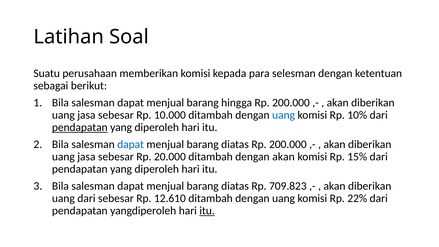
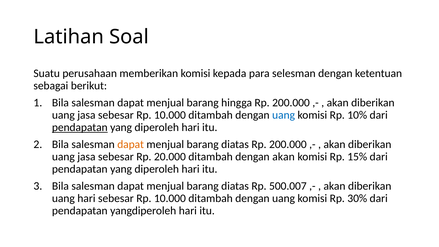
dapat at (131, 144) colour: blue -> orange
709.823: 709.823 -> 500.007
uang dari: dari -> hari
12.610 at (170, 198): 12.610 -> 10.000
22%: 22% -> 30%
itu at (207, 211) underline: present -> none
